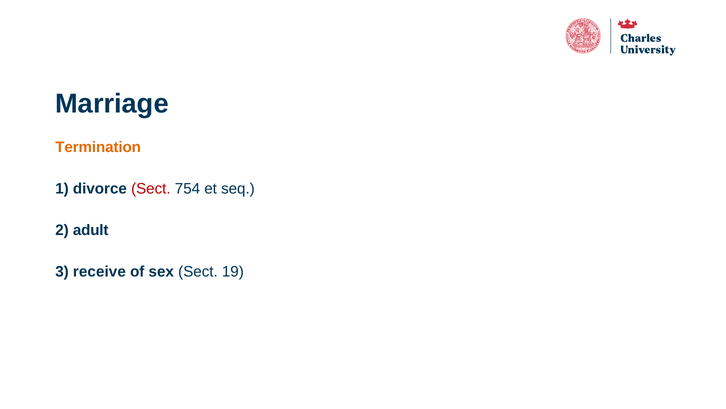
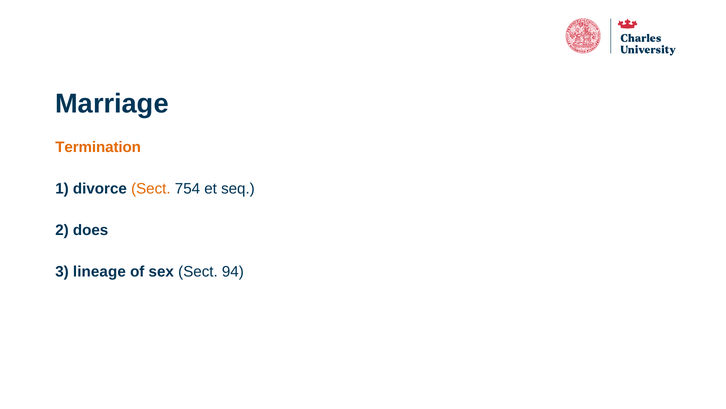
Sect at (151, 189) colour: red -> orange
adult: adult -> does
receive: receive -> lineage
19: 19 -> 94
